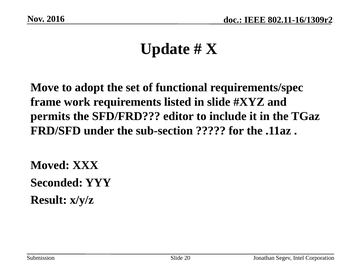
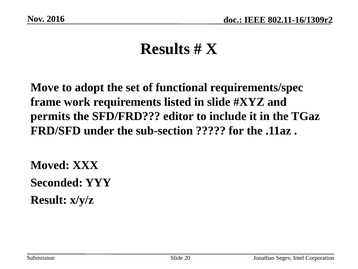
Update: Update -> Results
